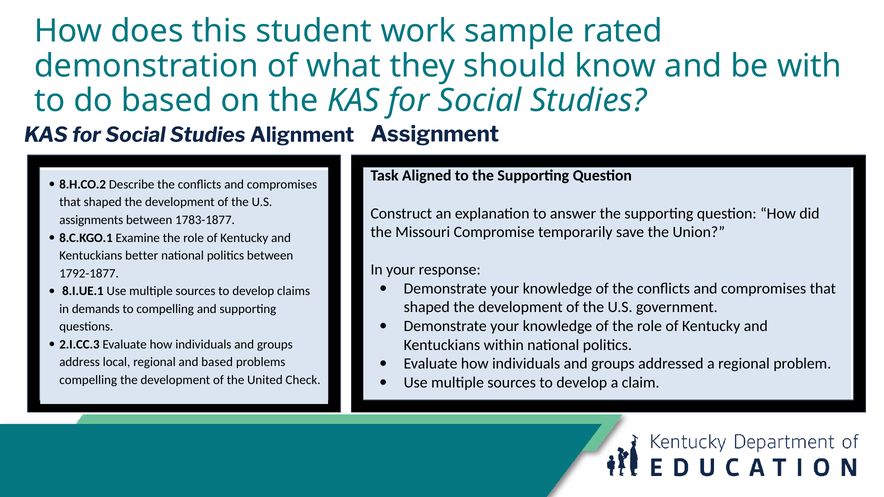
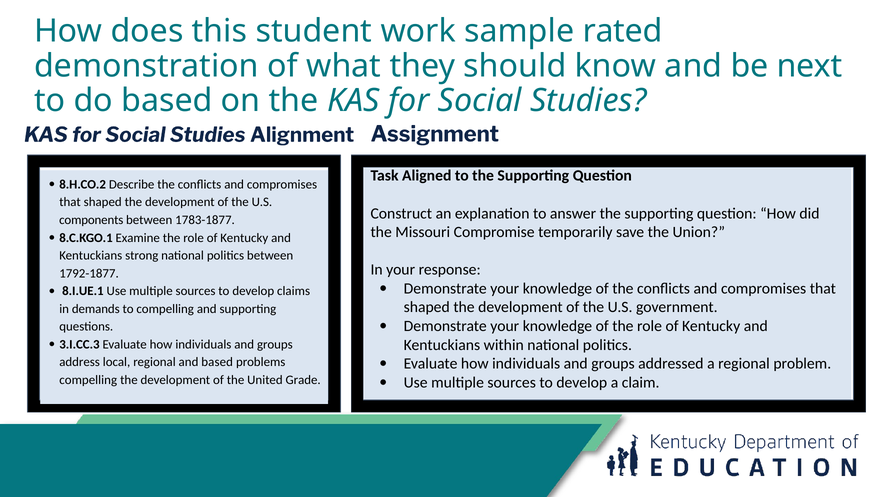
with: with -> next
assignments: assignments -> components
better: better -> strong
2.I.CC.3: 2.I.CC.3 -> 3.I.CC.3
Check: Check -> Grade
